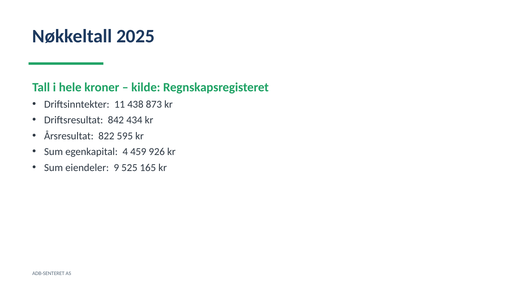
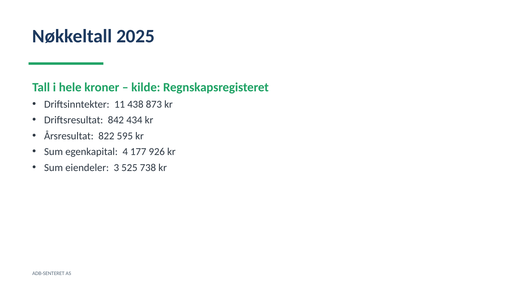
459: 459 -> 177
9: 9 -> 3
165: 165 -> 738
